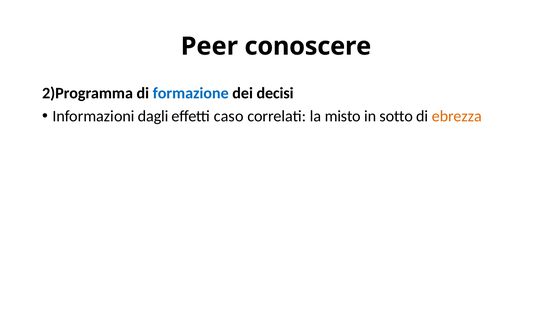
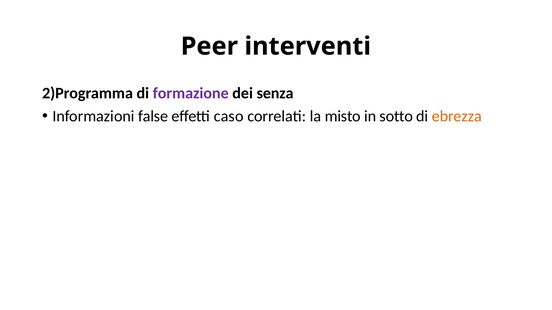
conoscere: conoscere -> interventi
formazione colour: blue -> purple
decisi: decisi -> senza
dagli: dagli -> false
